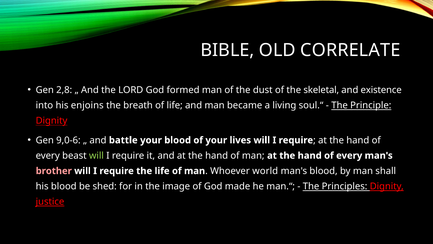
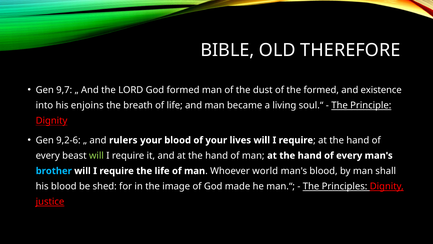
CORRELATE: CORRELATE -> THEREFORE
2,8: 2,8 -> 9,7
the skeletal: skeletal -> formed
9,0-6: 9,0-6 -> 9,2-6
battle: battle -> rulers
brother colour: pink -> light blue
